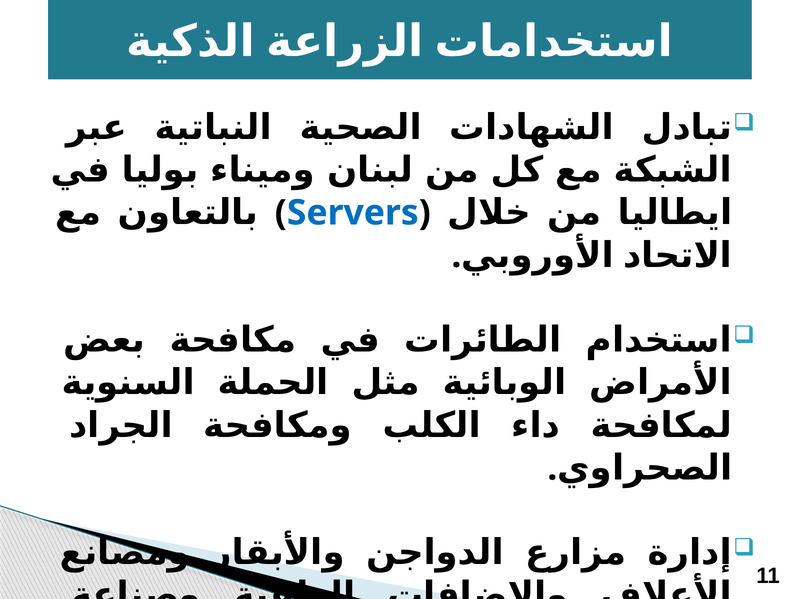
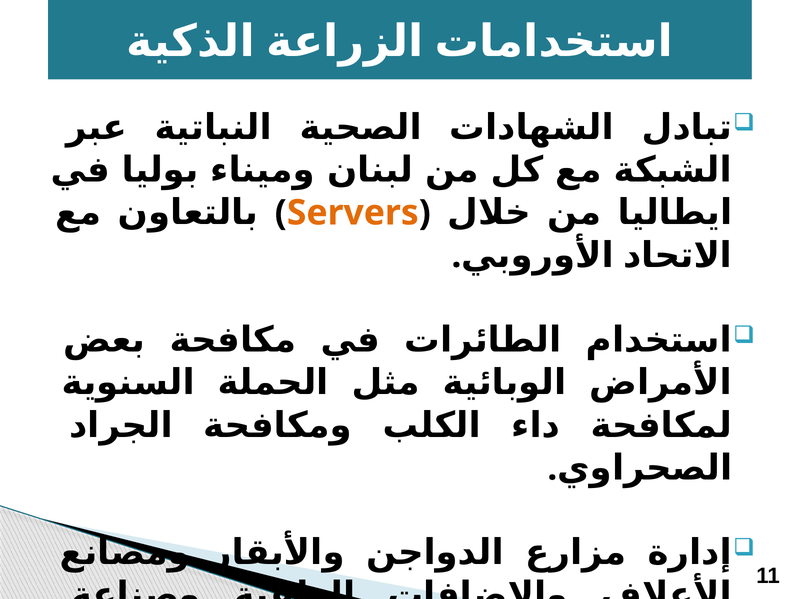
Servers colour: blue -> orange
